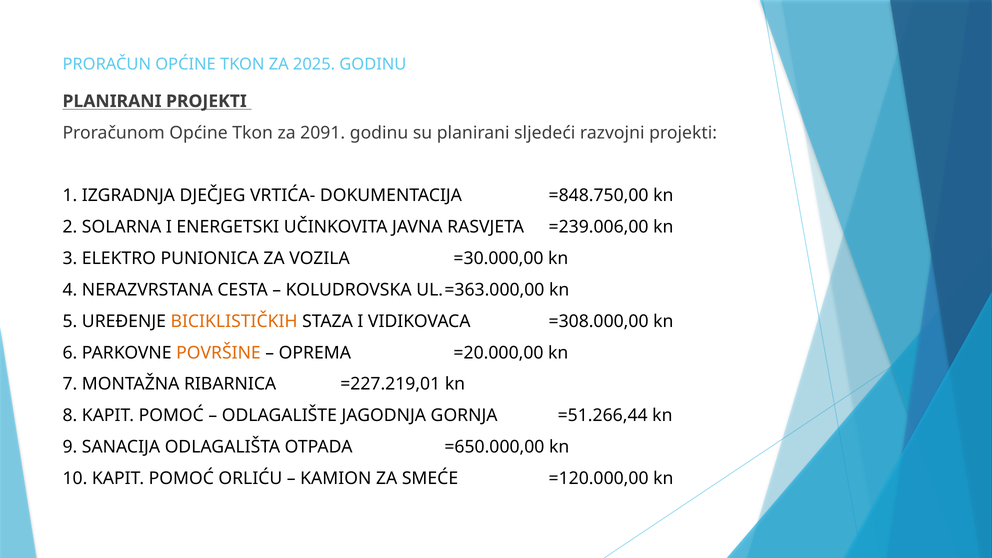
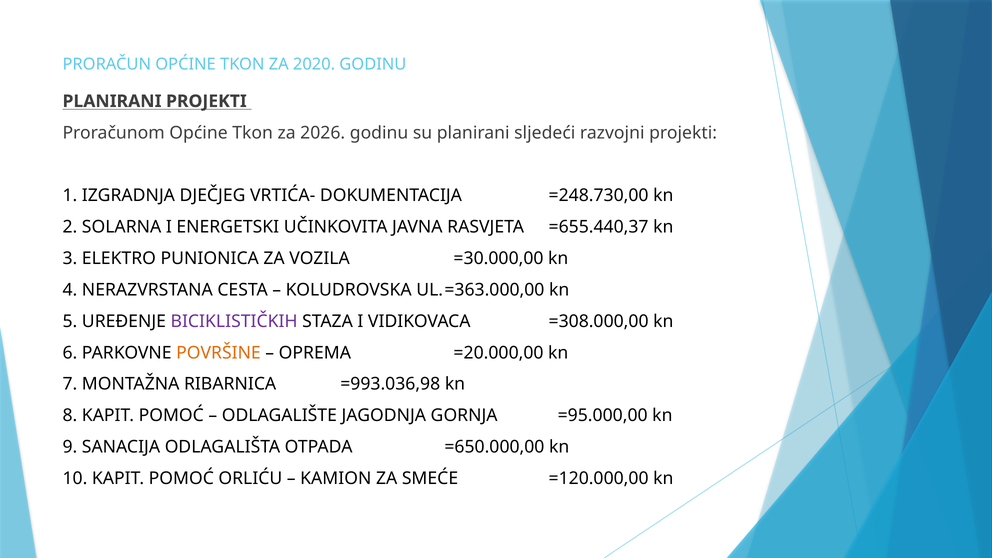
2025: 2025 -> 2020
2091: 2091 -> 2026
=848.750,00: =848.750,00 -> =248.730,00
=239.006,00: =239.006,00 -> =655.440,37
BICIKLISTIČKIH colour: orange -> purple
=227.219,01: =227.219,01 -> =993.036,98
=51.266,44: =51.266,44 -> =95.000,00
